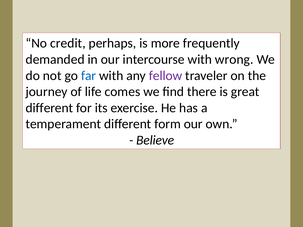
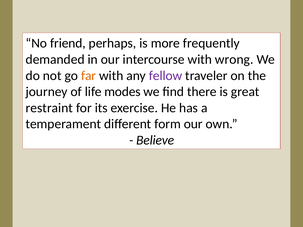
credit: credit -> friend
far colour: blue -> orange
comes: comes -> modes
different at (49, 108): different -> restraint
